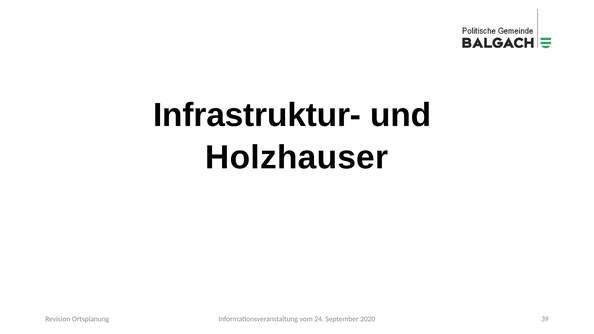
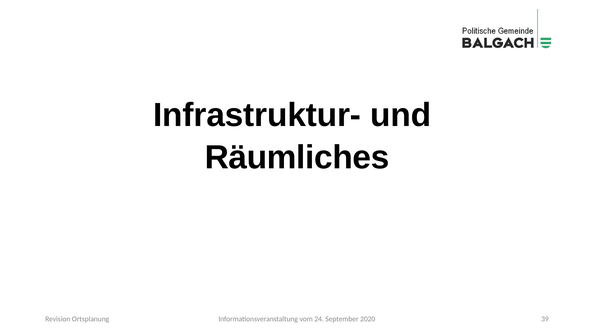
Holzhauser: Holzhauser -> Räumliches
